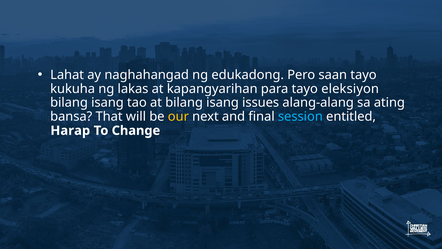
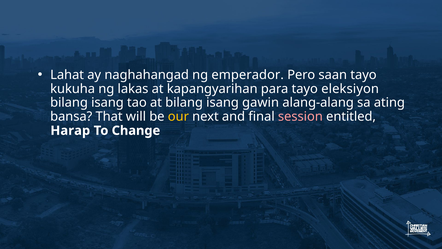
edukadong: edukadong -> emperador
issues: issues -> gawin
session colour: light blue -> pink
